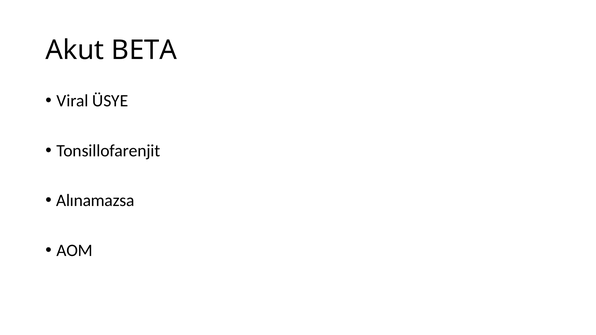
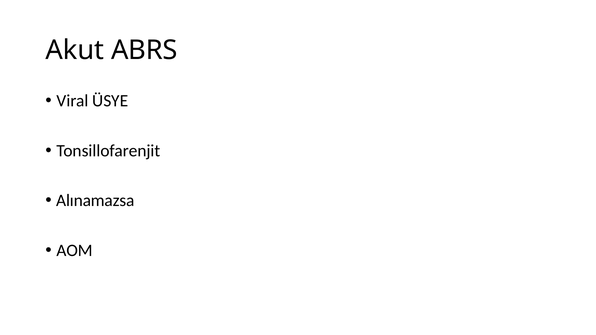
BETA: BETA -> ABRS
